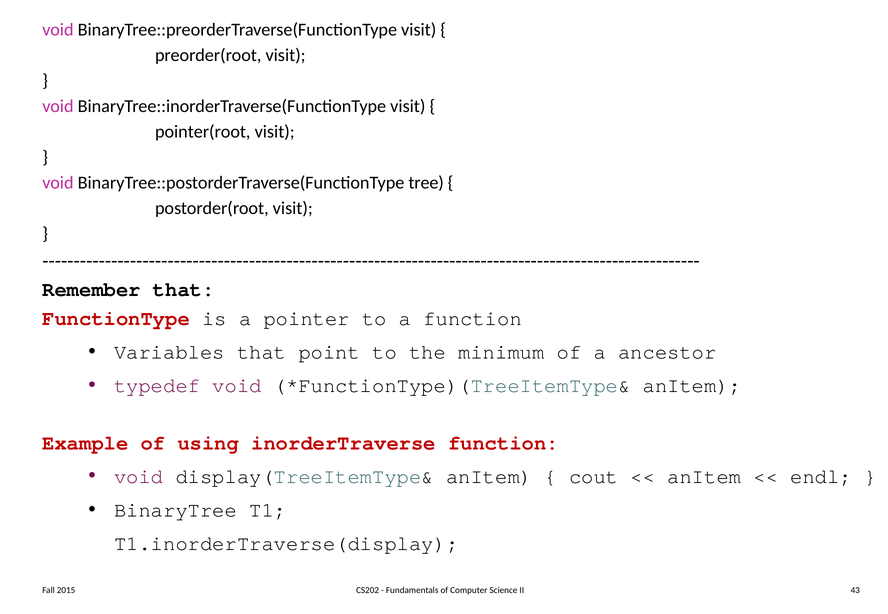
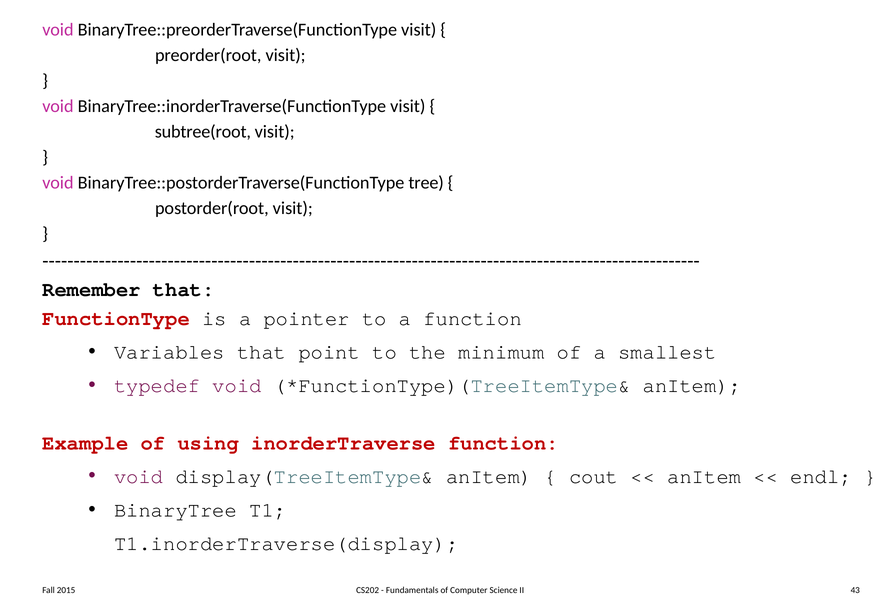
pointer(root: pointer(root -> subtree(root
ancestor: ancestor -> smallest
